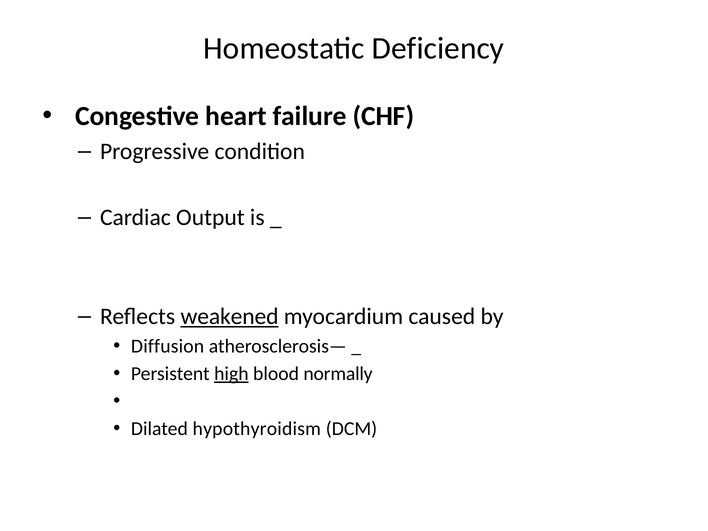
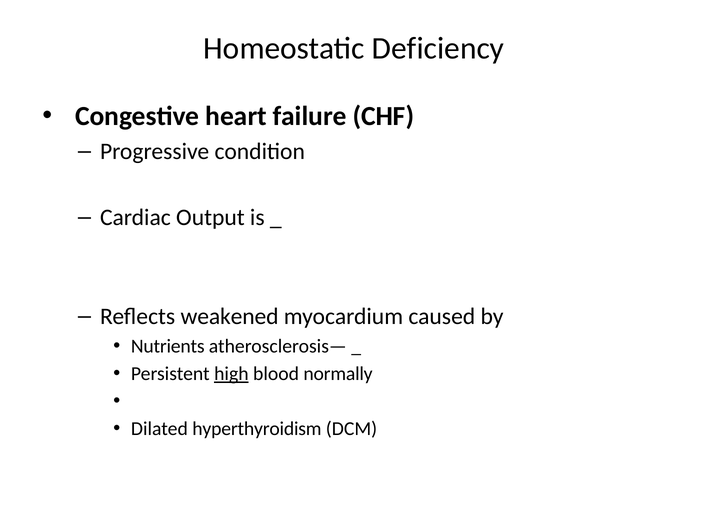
weakened underline: present -> none
Diffusion: Diffusion -> Nutrients
hypothyroidism: hypothyroidism -> hyperthyroidism
